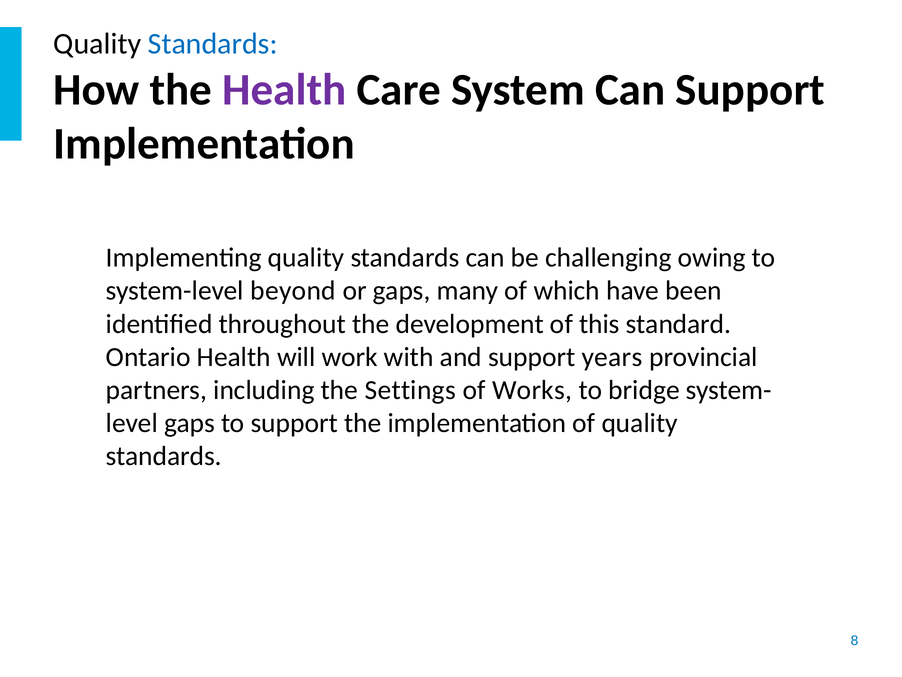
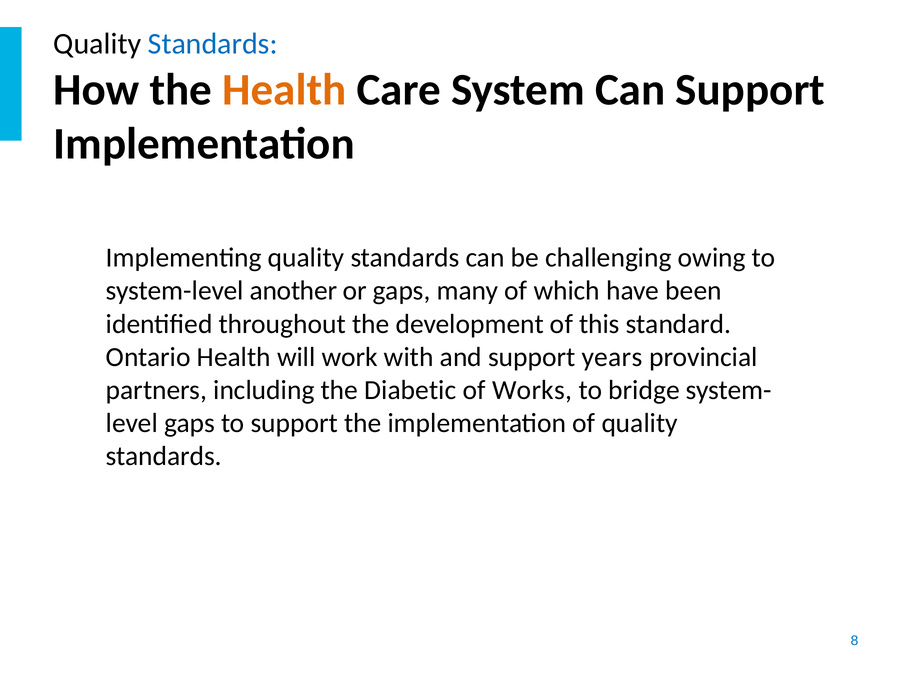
Health at (284, 90) colour: purple -> orange
beyond: beyond -> another
Settings: Settings -> Diabetic
